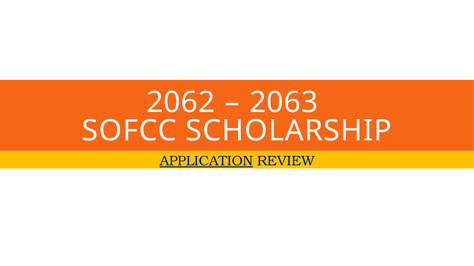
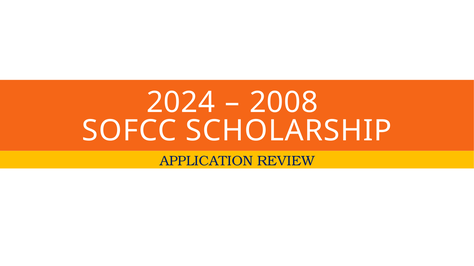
2062: 2062 -> 2024
2063: 2063 -> 2008
APPLICATION underline: present -> none
